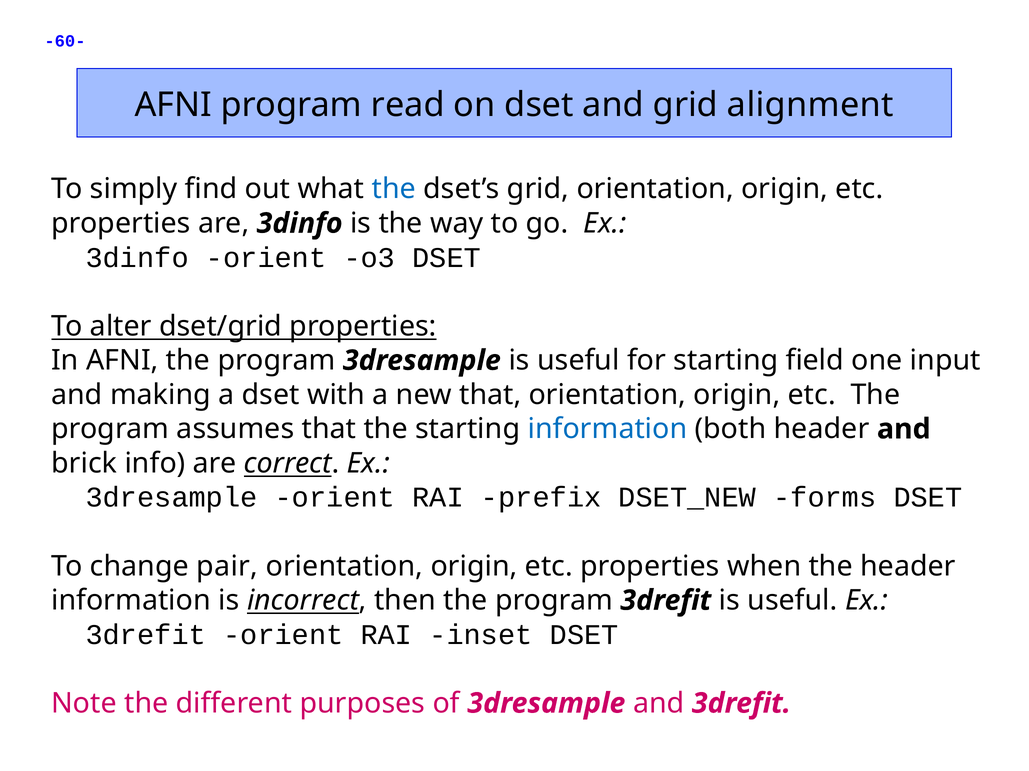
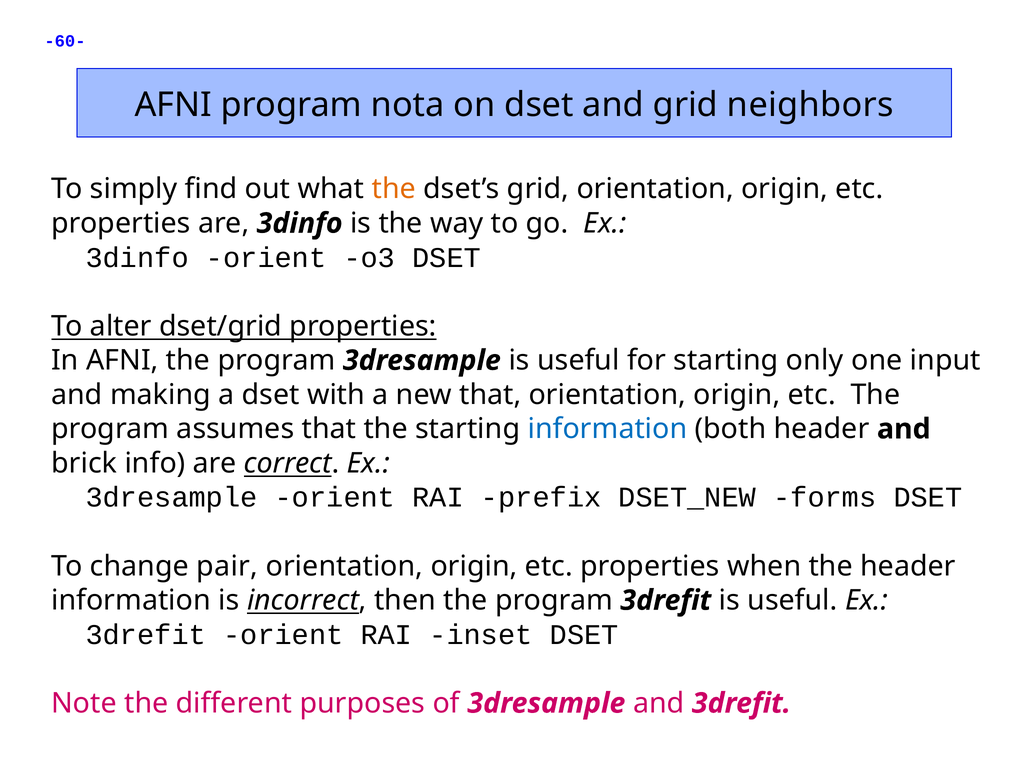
read: read -> nota
alignment: alignment -> neighbors
the at (394, 189) colour: blue -> orange
field: field -> only
